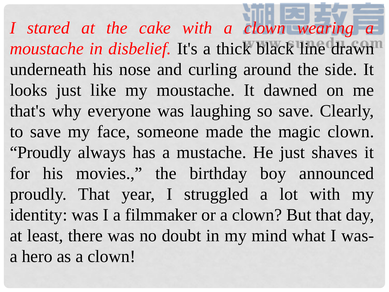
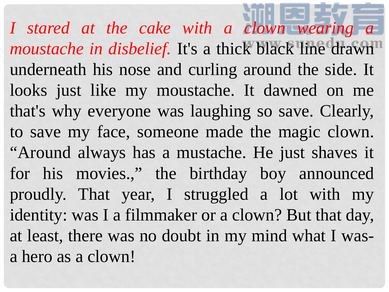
Proudly at (41, 152): Proudly -> Around
